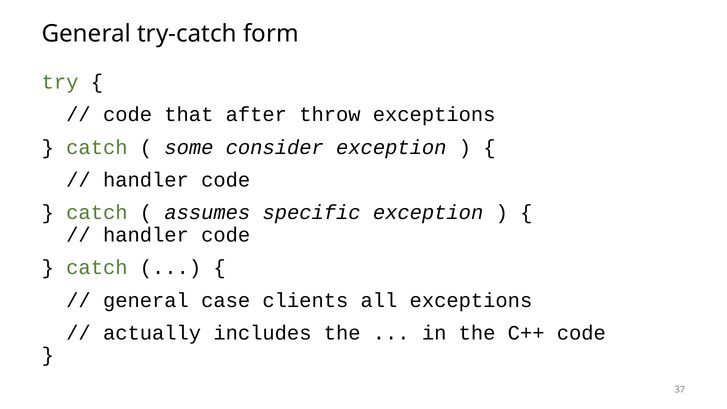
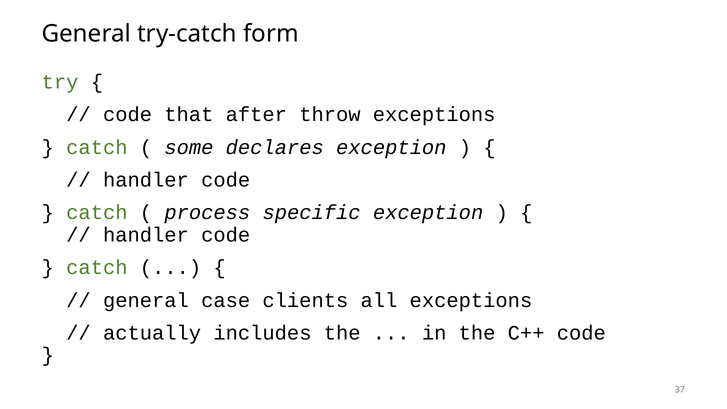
consider: consider -> declares
assumes: assumes -> process
